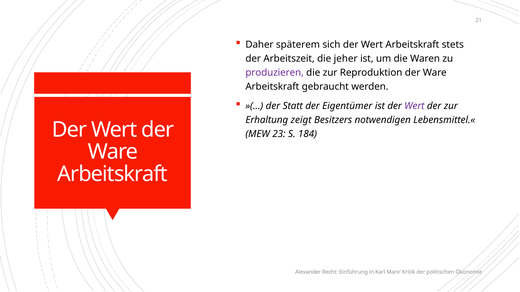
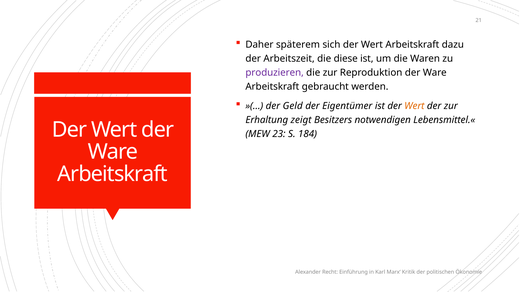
stets: stets -> dazu
jeher: jeher -> diese
Statt: Statt -> Geld
Wert at (414, 106) colour: purple -> orange
